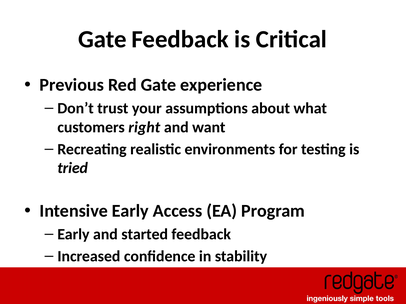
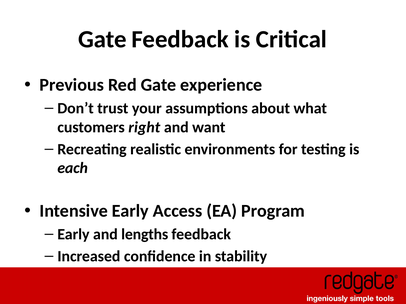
tried: tried -> each
started: started -> lengths
